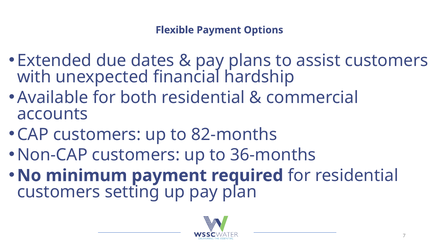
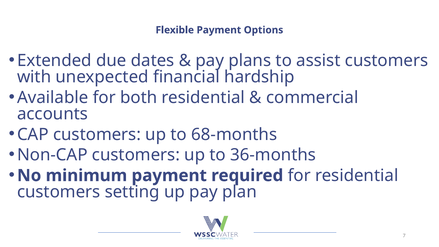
82-months: 82-months -> 68-months
